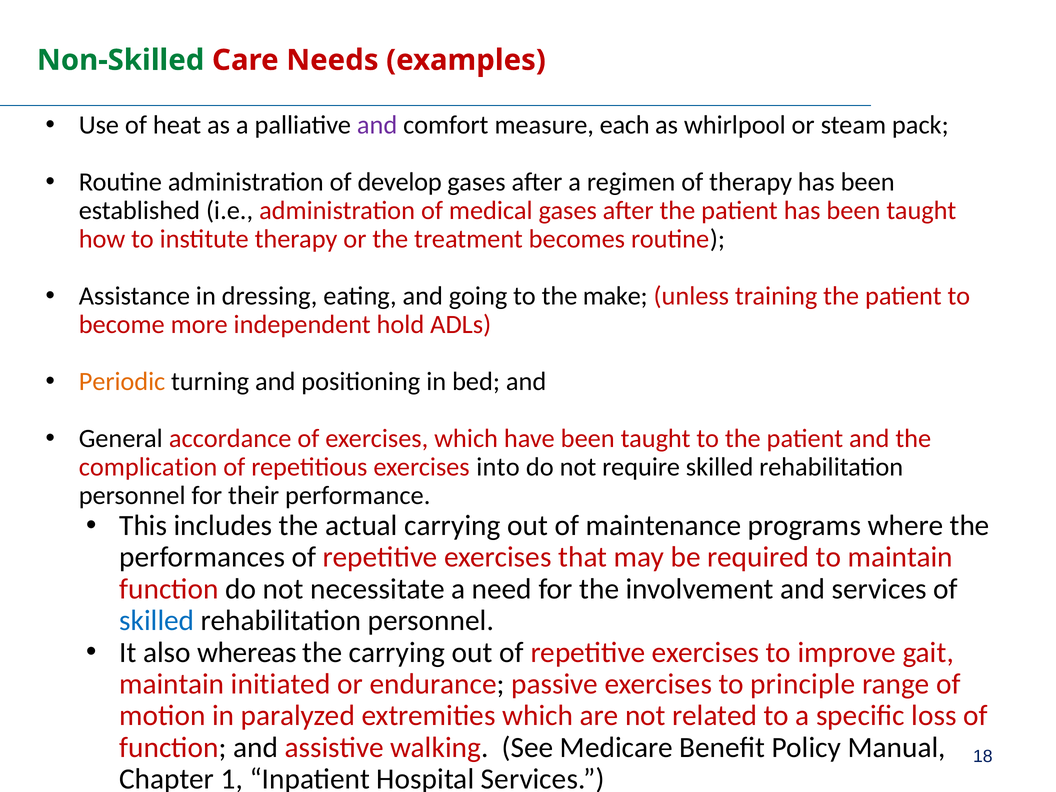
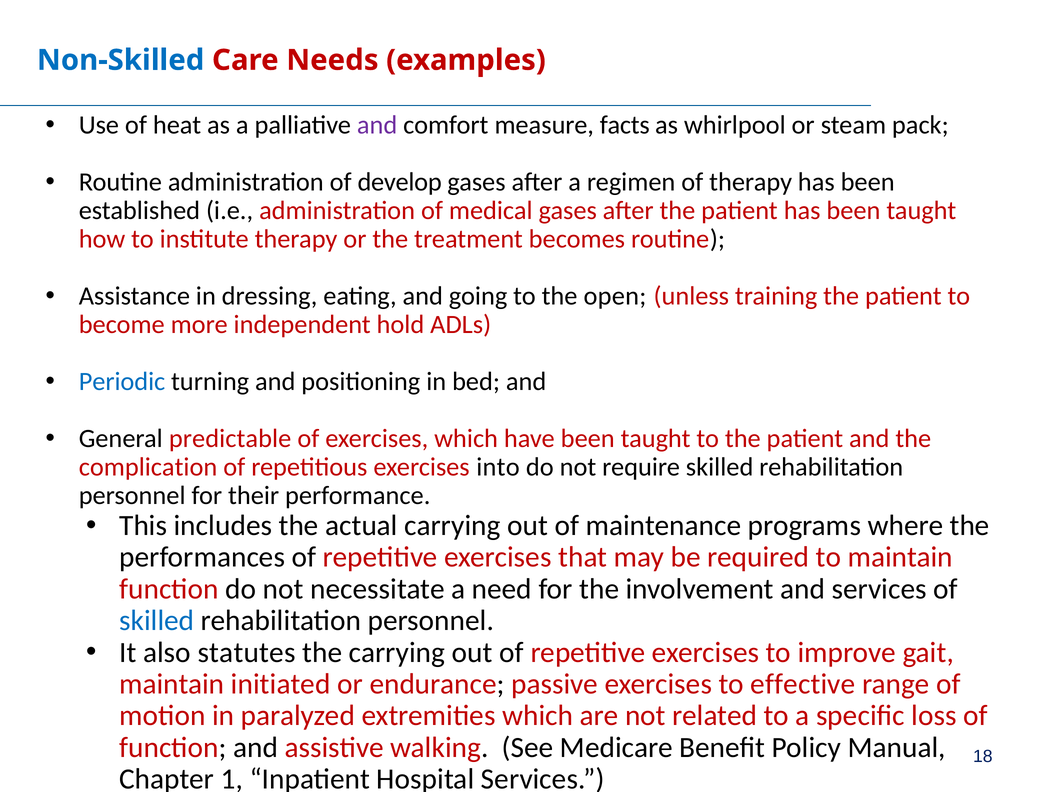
Non-Skilled colour: green -> blue
each: each -> facts
make: make -> open
Periodic colour: orange -> blue
accordance: accordance -> predictable
whereas: whereas -> statutes
principle: principle -> effective
